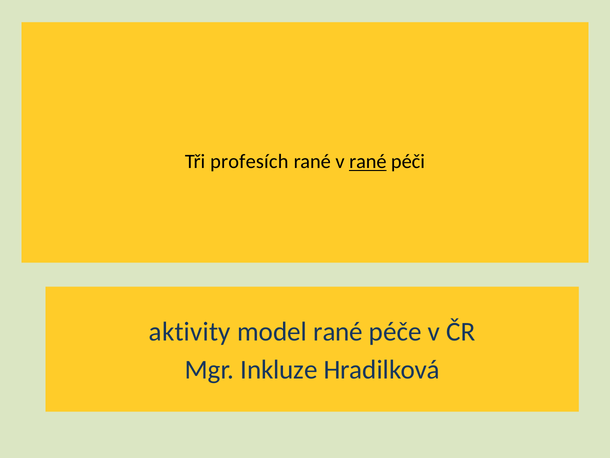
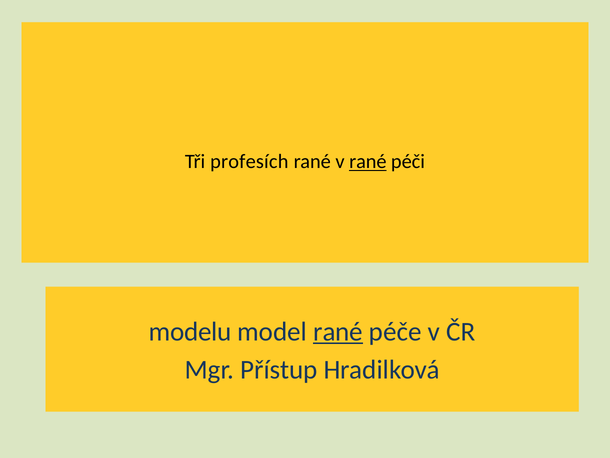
aktivity: aktivity -> modelu
rané at (338, 331) underline: none -> present
Inkluze: Inkluze -> Přístup
